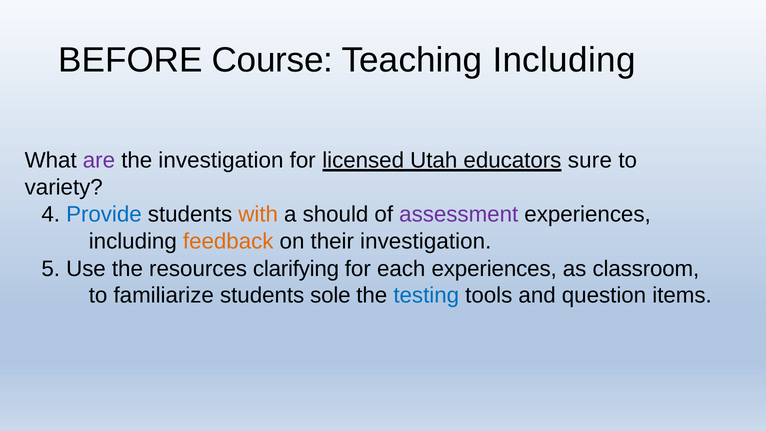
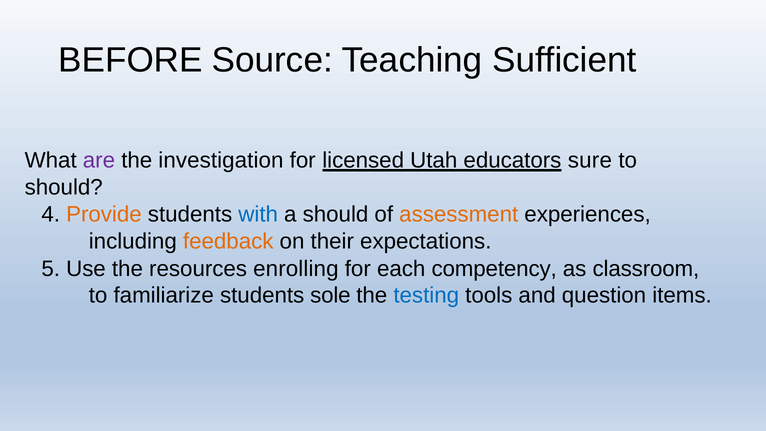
Course: Course -> Source
Teaching Including: Including -> Sufficient
variety at (64, 187): variety -> should
Provide colour: blue -> orange
with colour: orange -> blue
assessment colour: purple -> orange
their investigation: investigation -> expectations
clarifying: clarifying -> enrolling
each experiences: experiences -> competency
